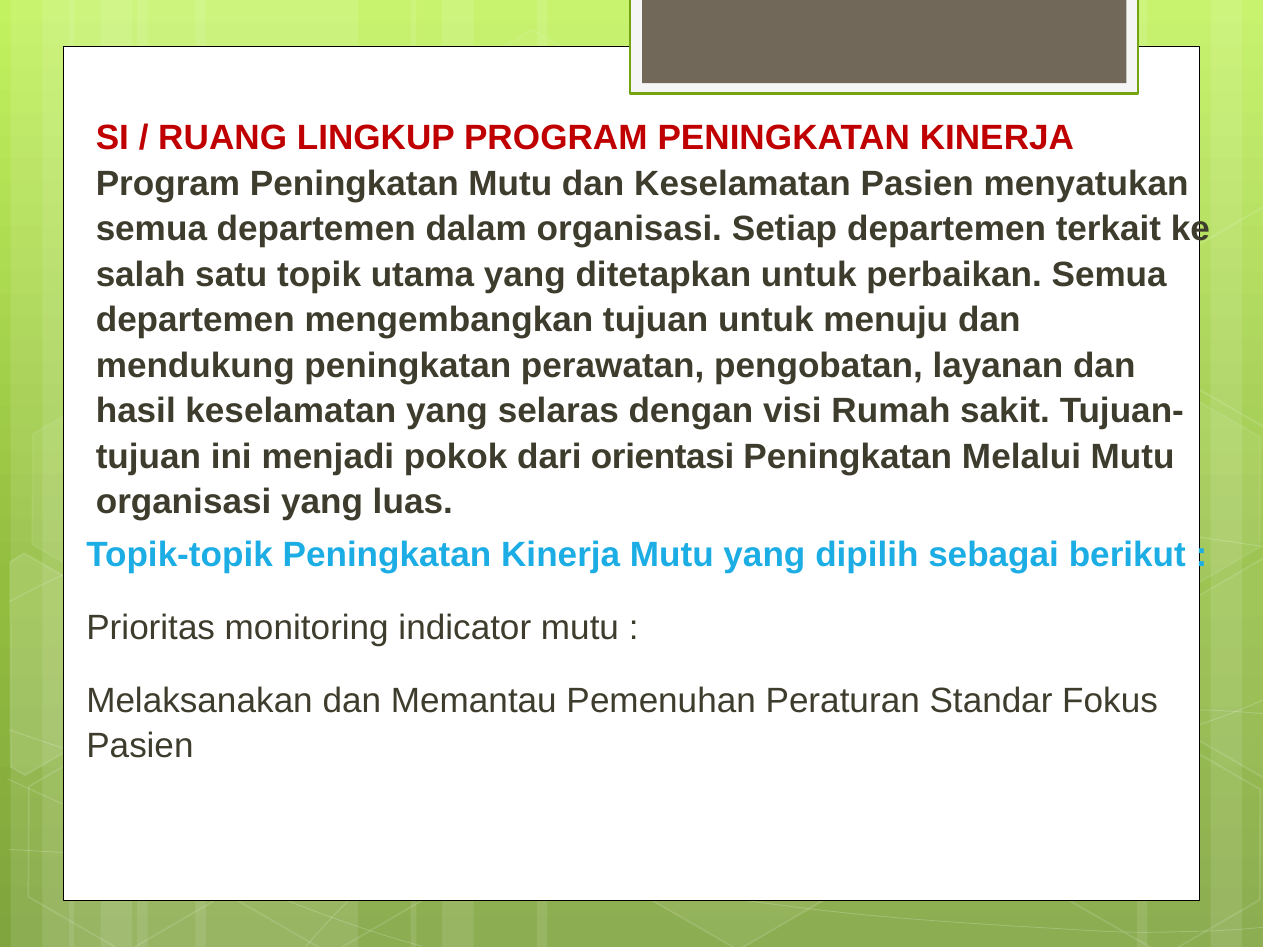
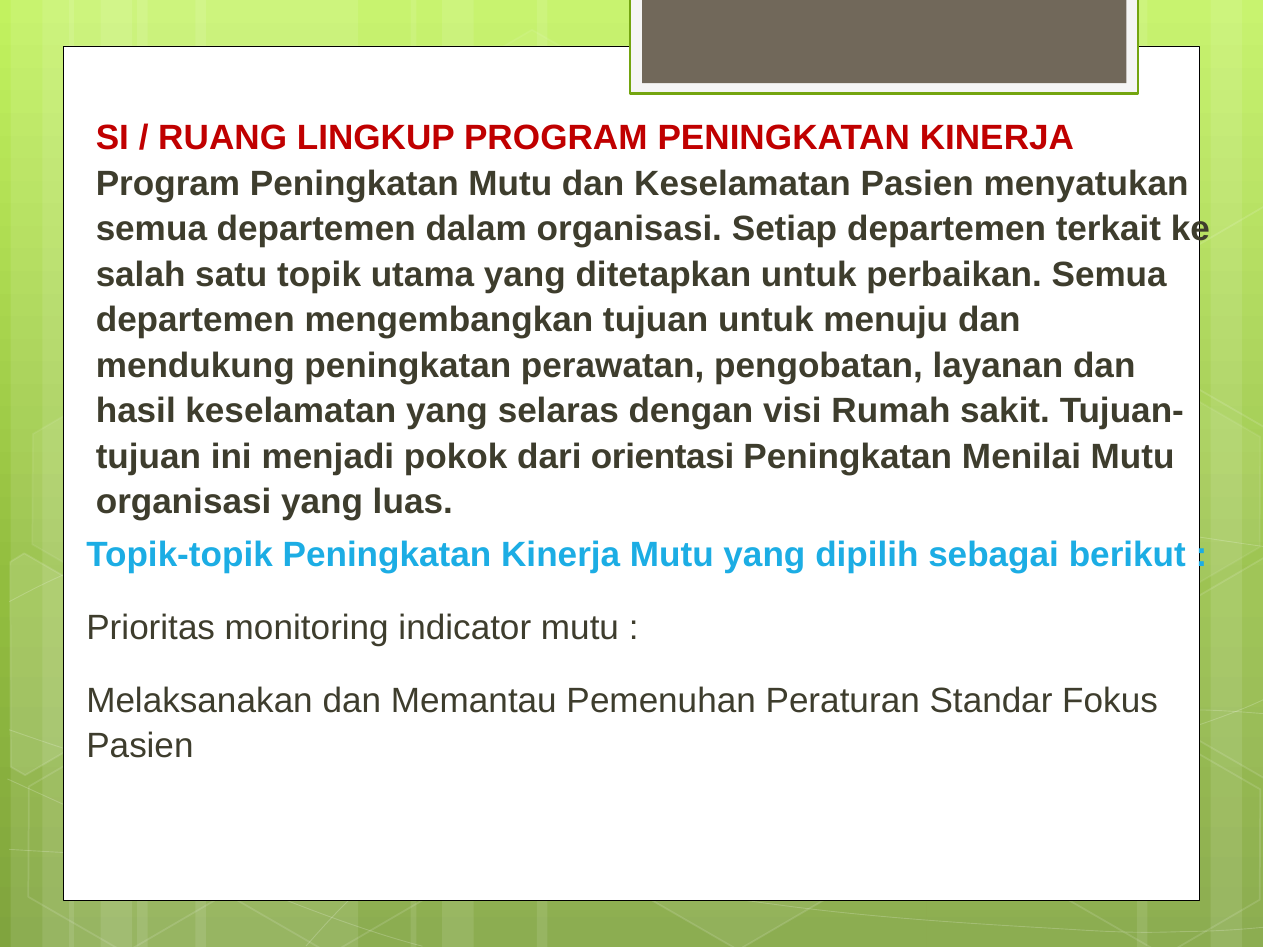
Melalui: Melalui -> Menilai
